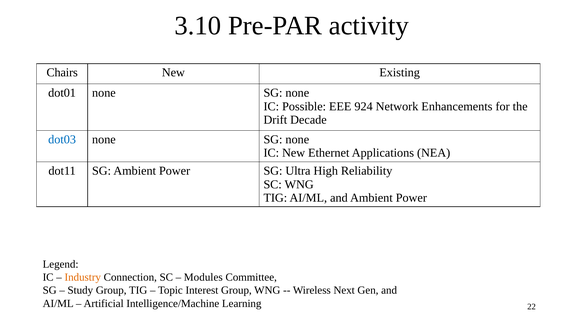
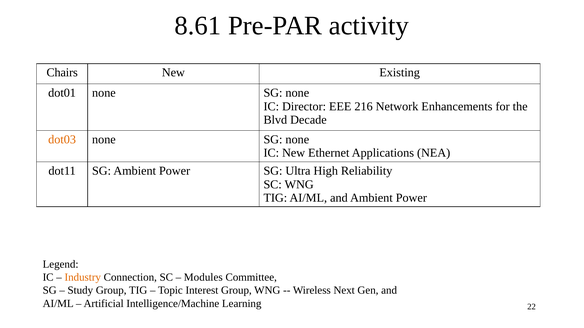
3.10: 3.10 -> 8.61
Possible: Possible -> Director
924: 924 -> 216
Drift: Drift -> Blvd
dot03 colour: blue -> orange
